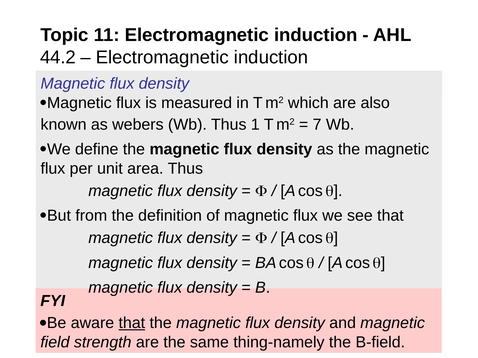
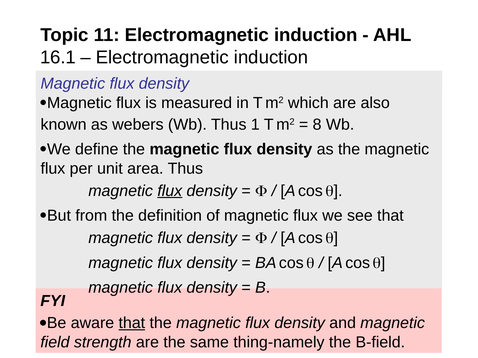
44.2: 44.2 -> 16.1
7: 7 -> 8
flux at (170, 191) underline: none -> present
